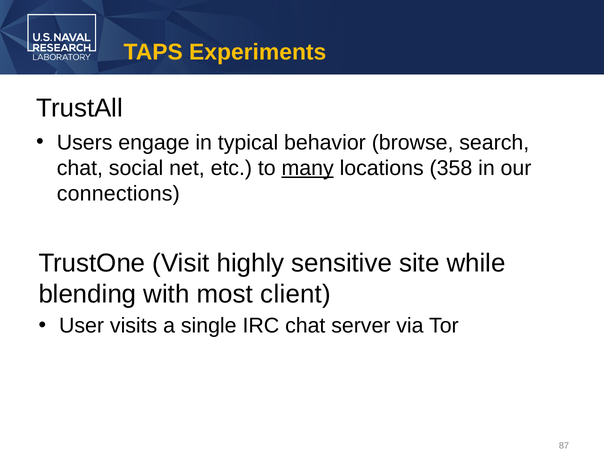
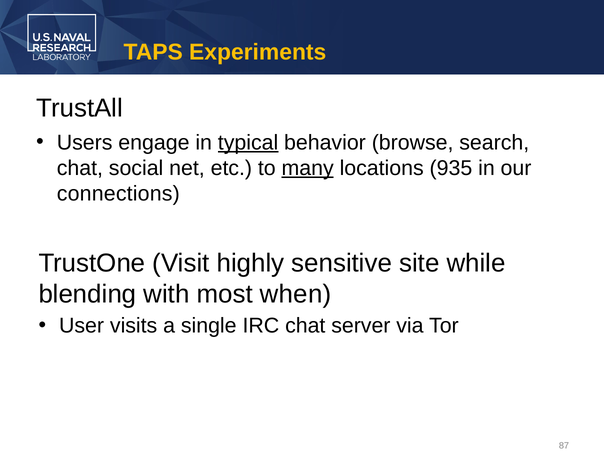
typical underline: none -> present
358: 358 -> 935
client: client -> when
